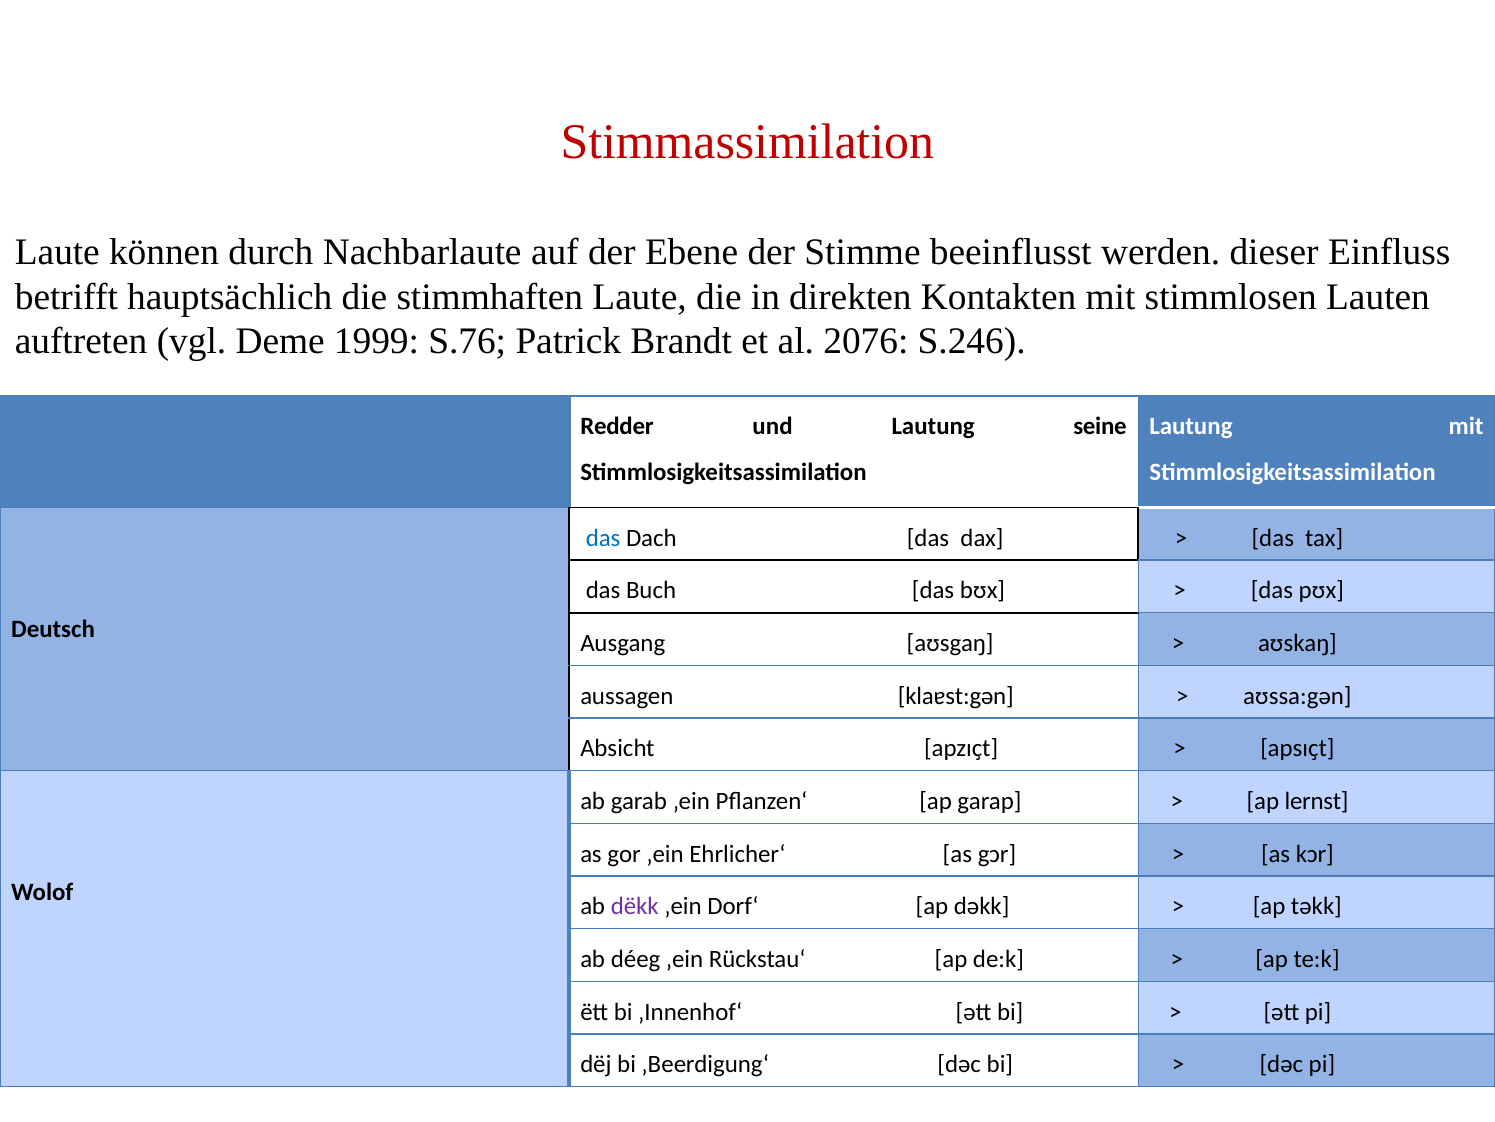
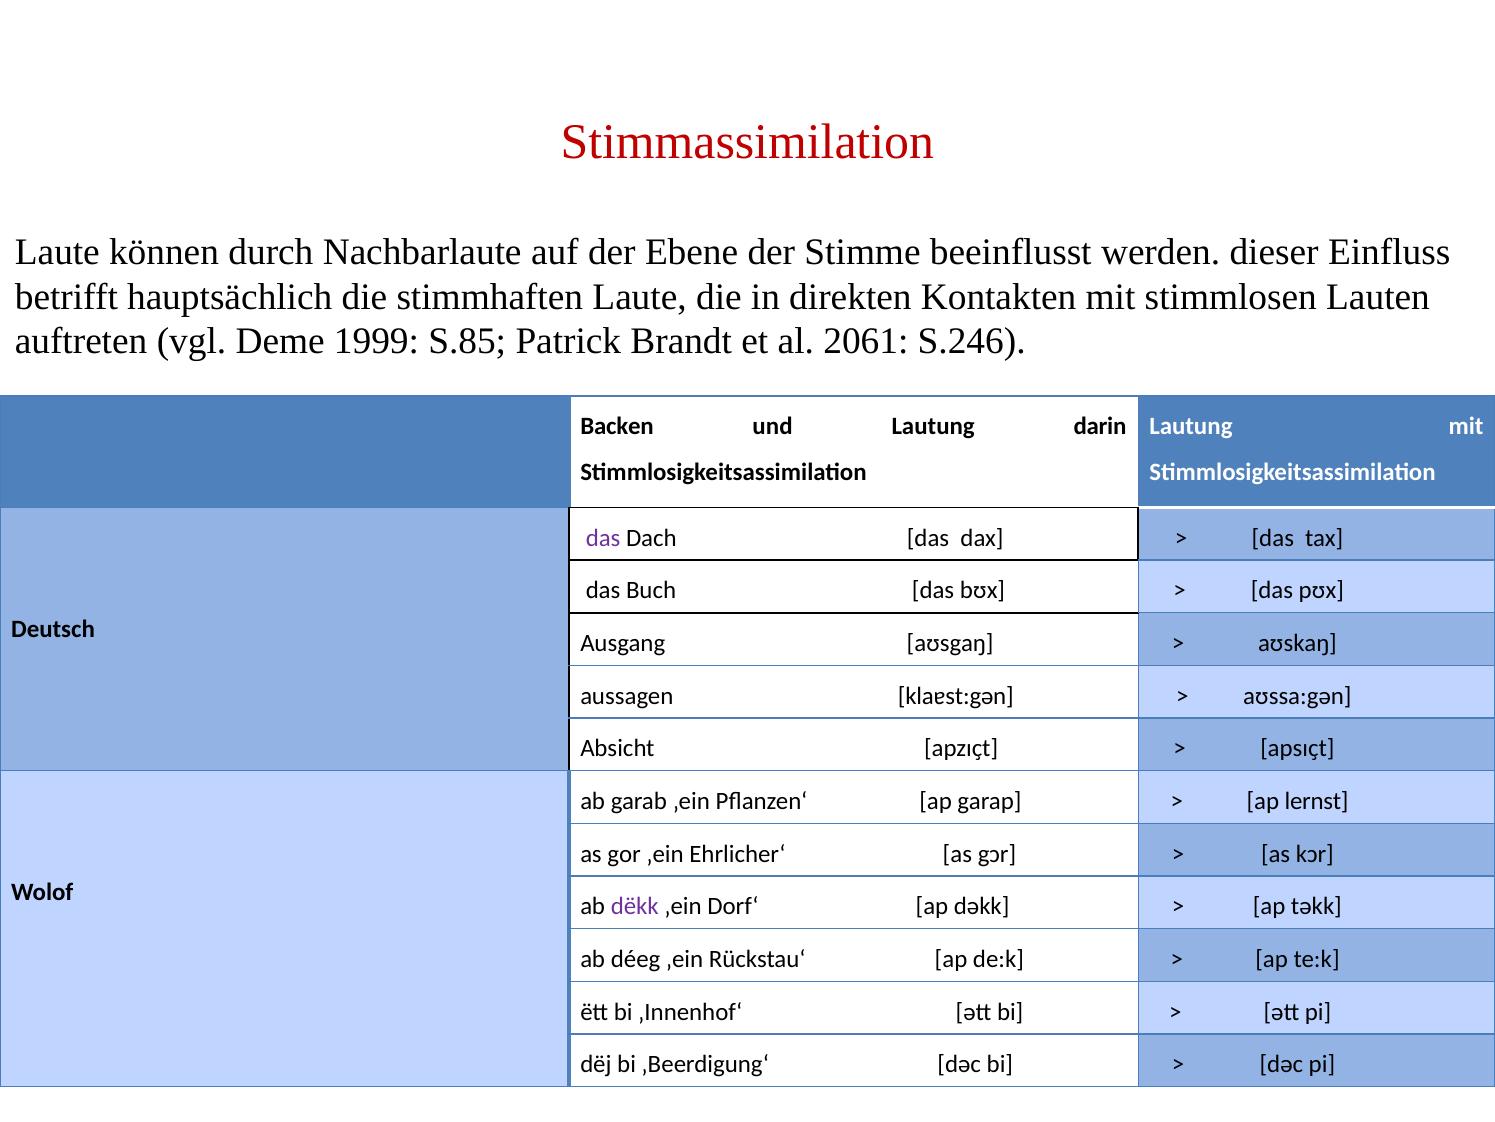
S.76: S.76 -> S.85
2076: 2076 -> 2061
Redder: Redder -> Backen
seine: seine -> darin
das at (603, 538) colour: blue -> purple
